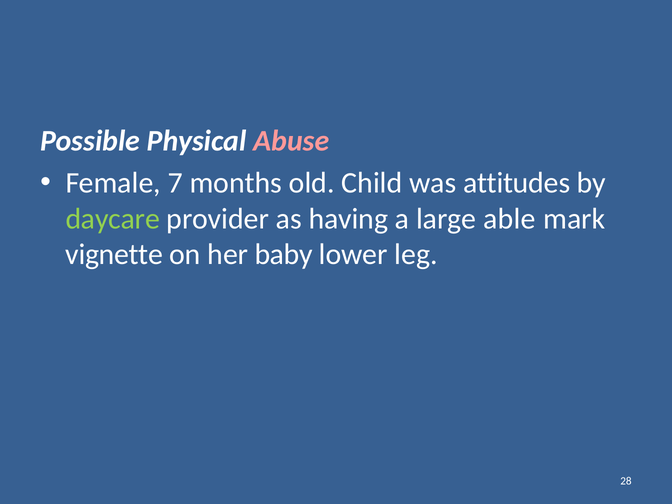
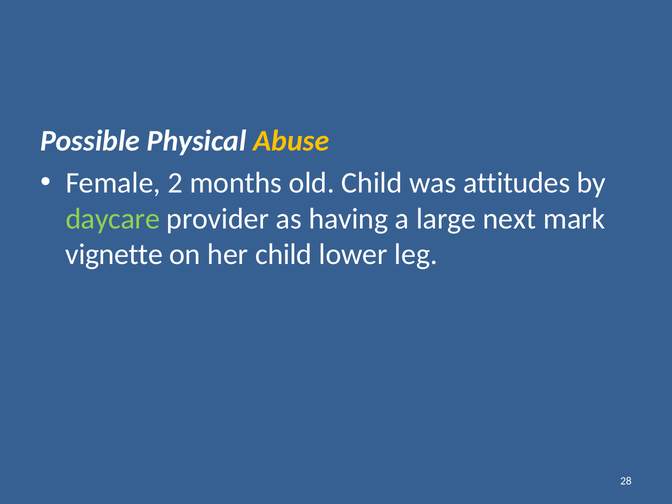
Abuse colour: pink -> yellow
7: 7 -> 2
able: able -> next
her baby: baby -> child
